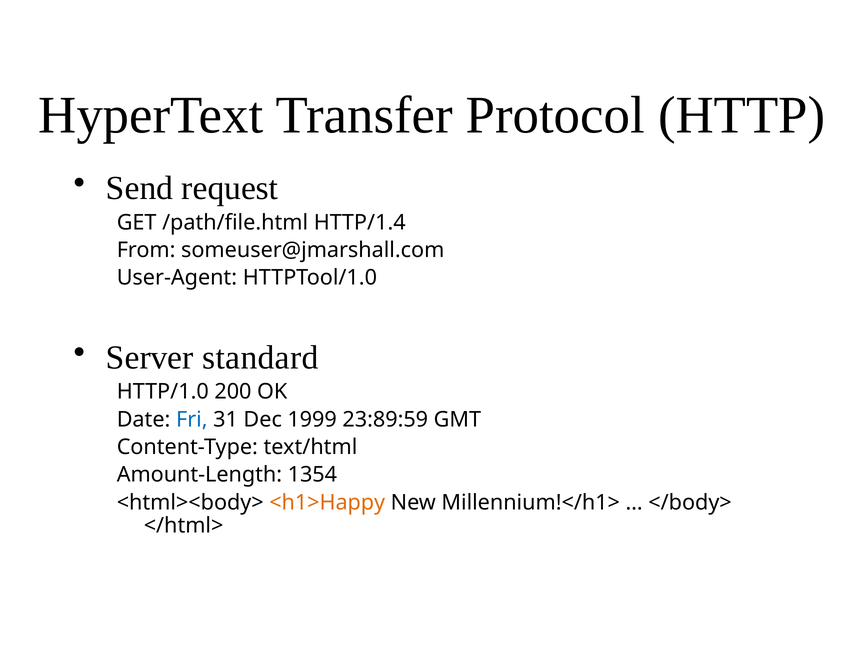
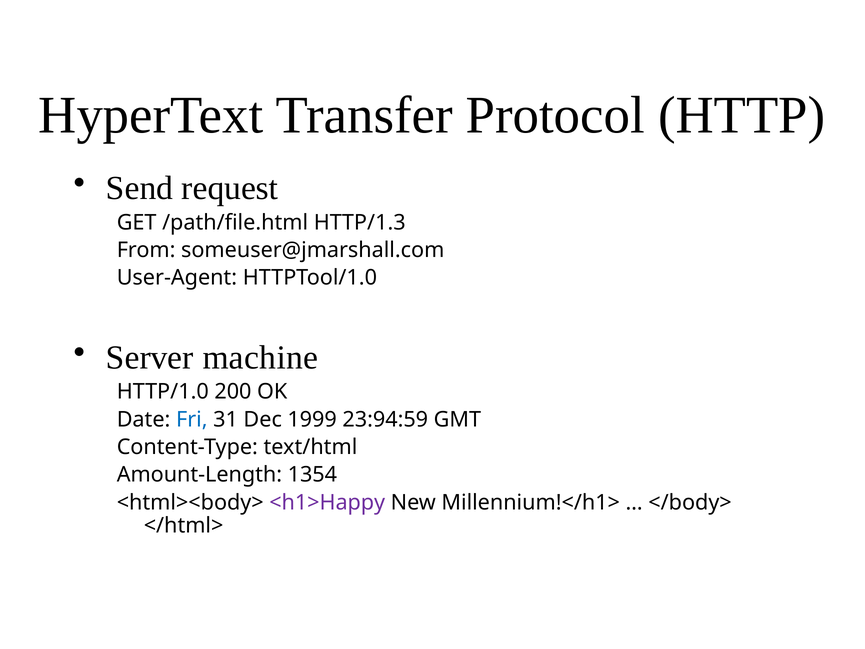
HTTP/1.4: HTTP/1.4 -> HTTP/1.3
standard: standard -> machine
23:89:59: 23:89:59 -> 23:94:59
<h1>Happy colour: orange -> purple
